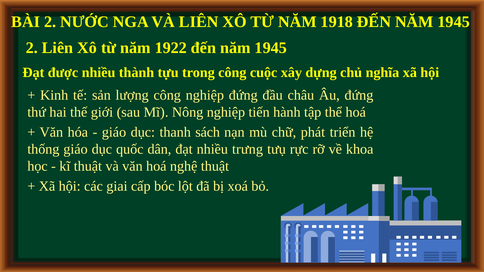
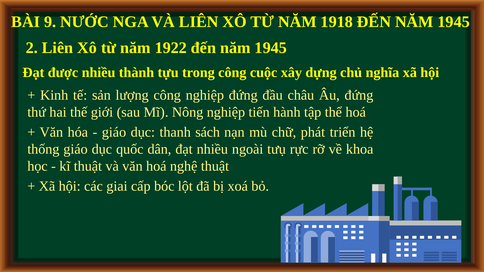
BÀI 2: 2 -> 9
trưng: trưng -> ngoài
